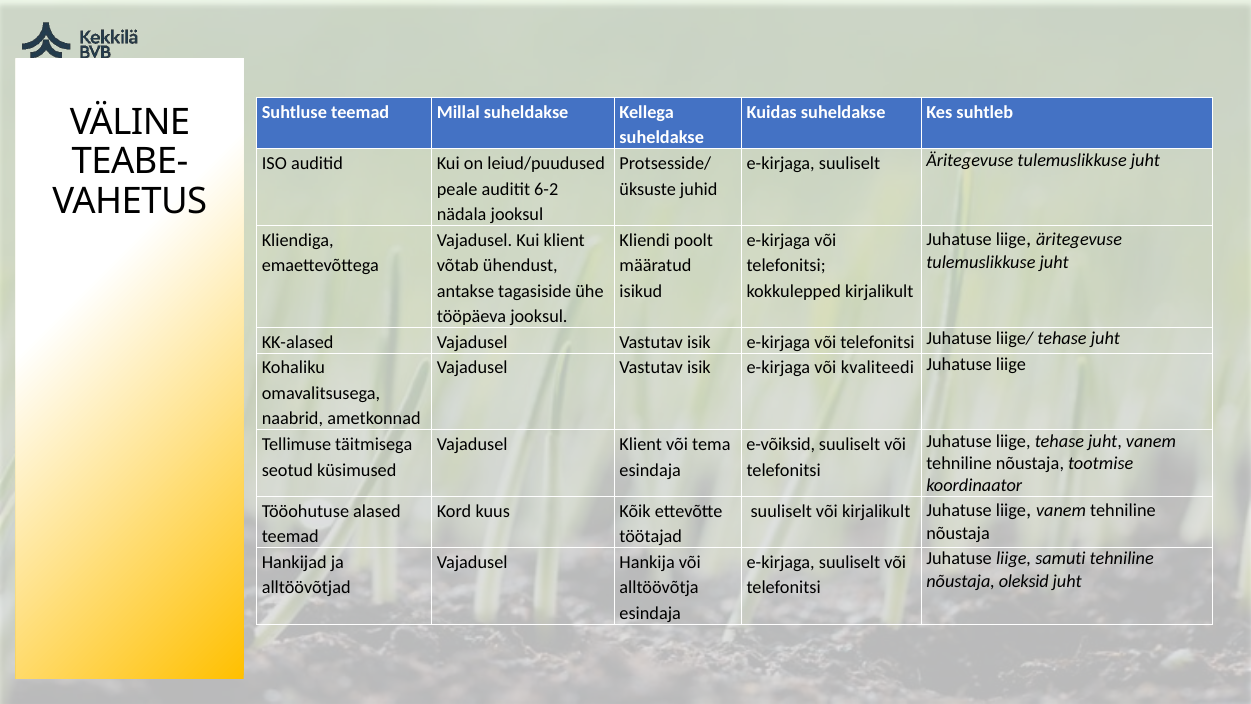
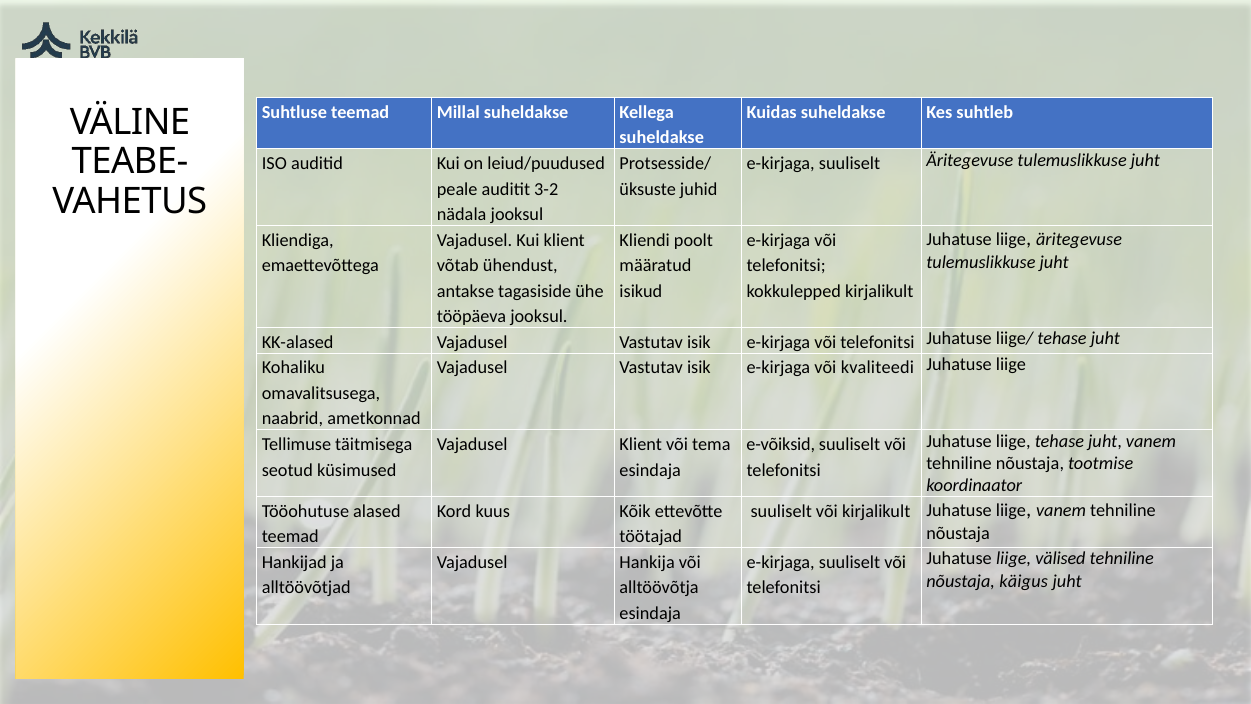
6-2: 6-2 -> 3-2
samuti: samuti -> välised
oleksid: oleksid -> käigus
